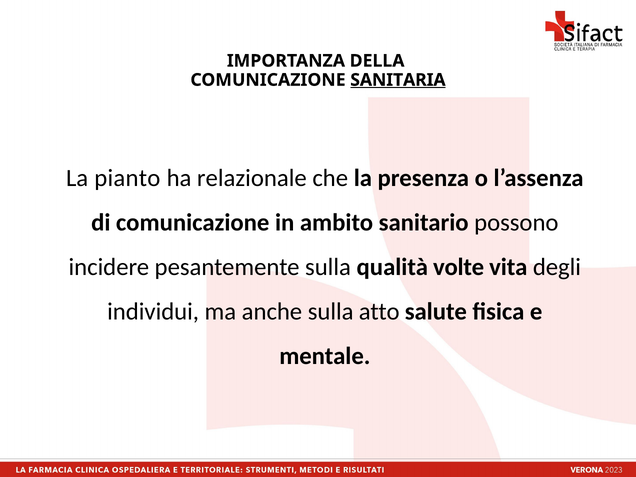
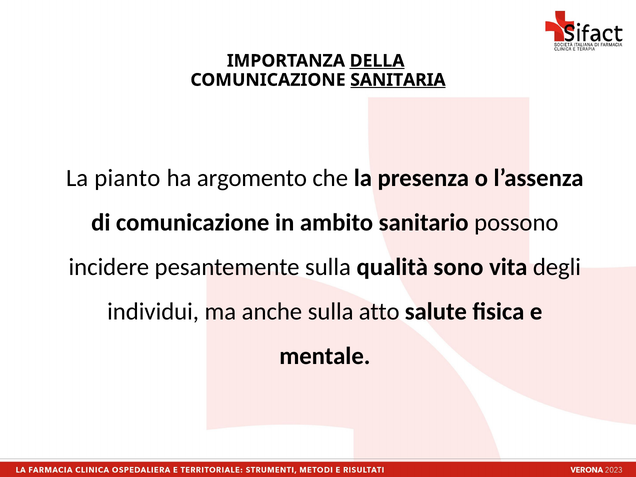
DELLA underline: none -> present
relazionale: relazionale -> argomento
volte: volte -> sono
